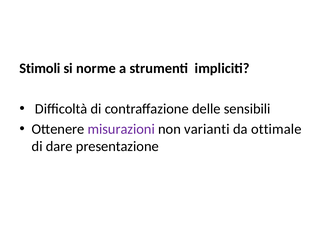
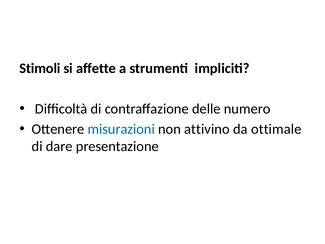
norme: norme -> affette
sensibili: sensibili -> numero
misurazioni colour: purple -> blue
varianti: varianti -> attivino
